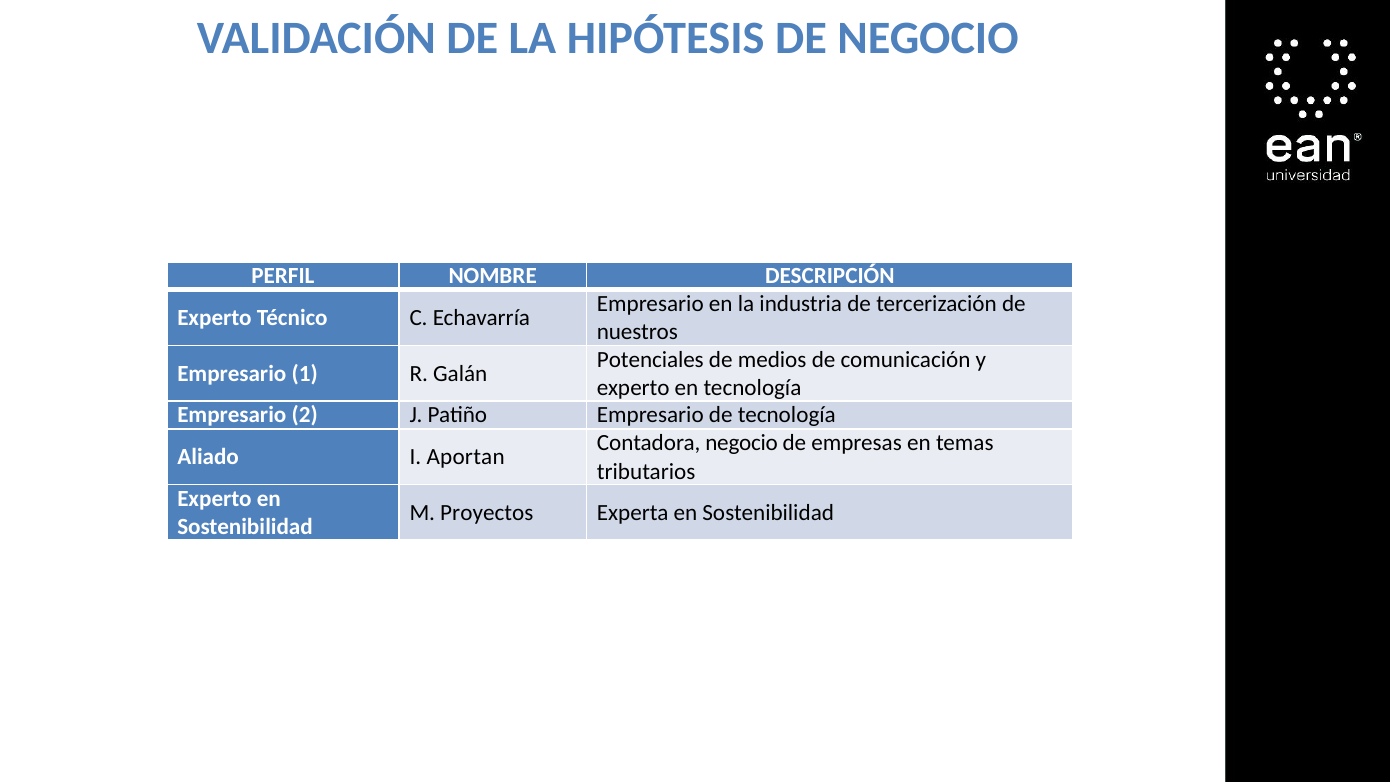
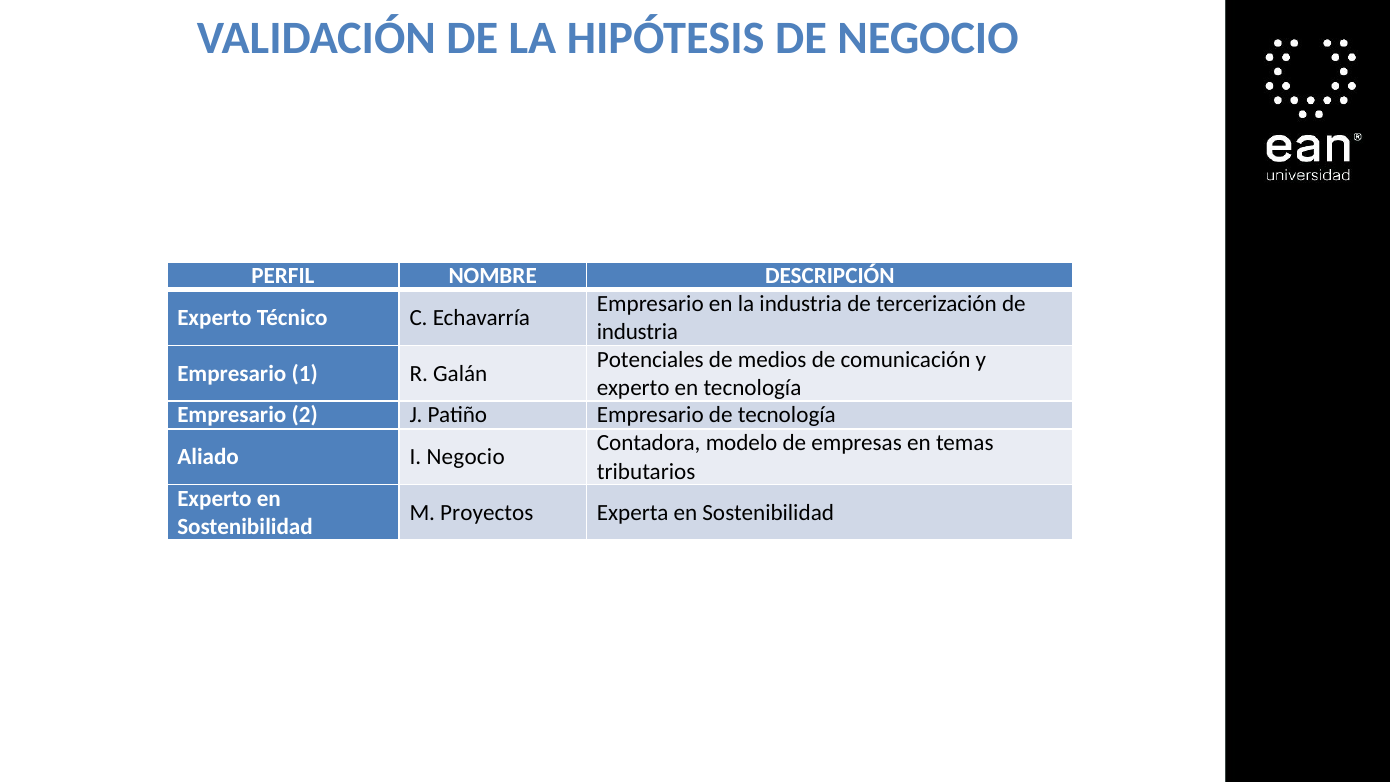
nuestros at (637, 332): nuestros -> industria
Contadora negocio: negocio -> modelo
I Aportan: Aportan -> Negocio
